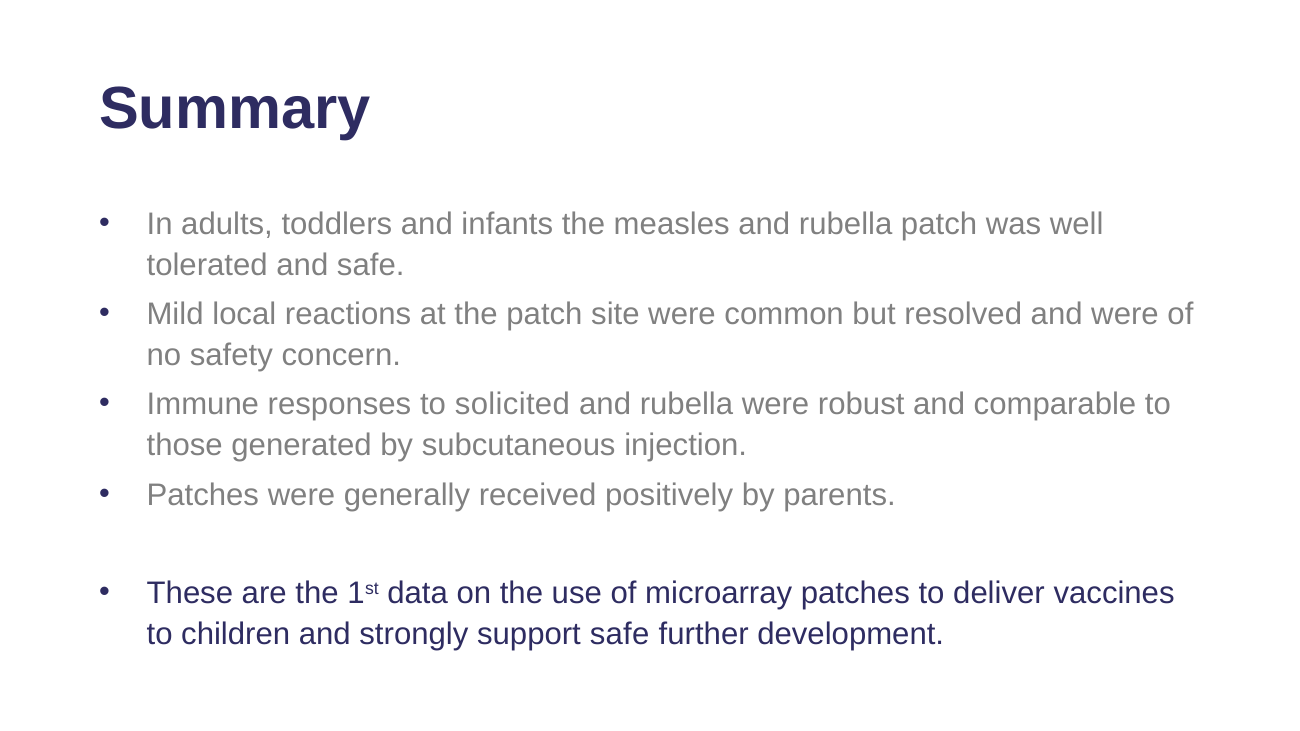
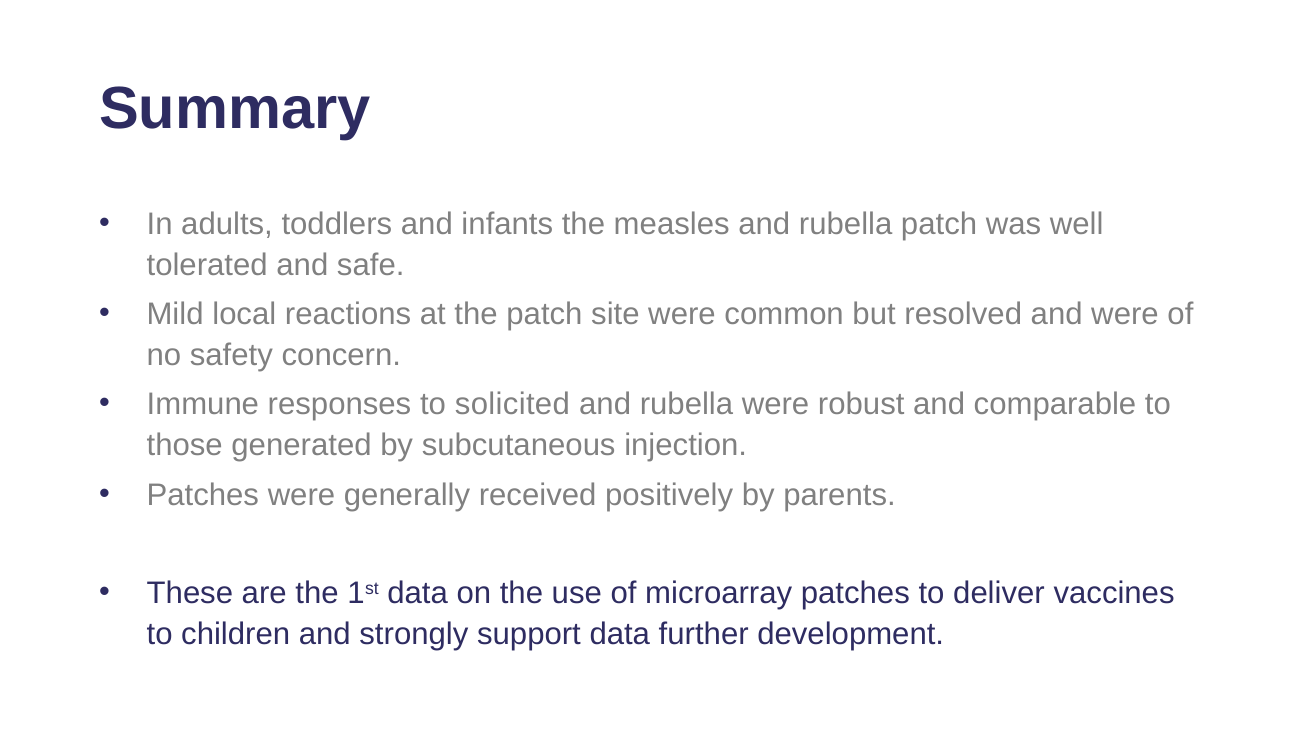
support safe: safe -> data
